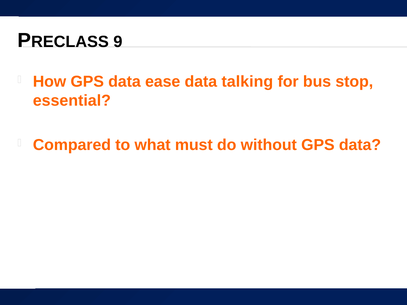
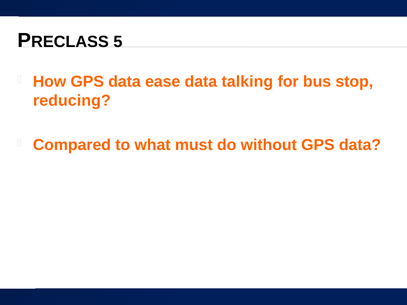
9: 9 -> 5
essential: essential -> reducing
